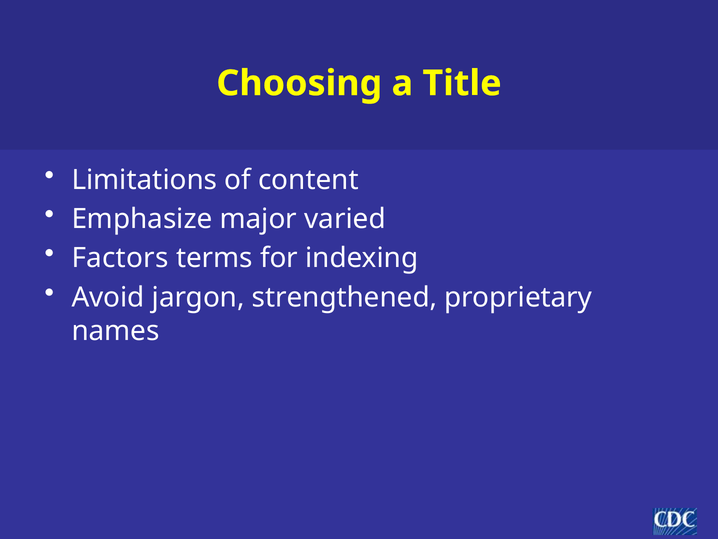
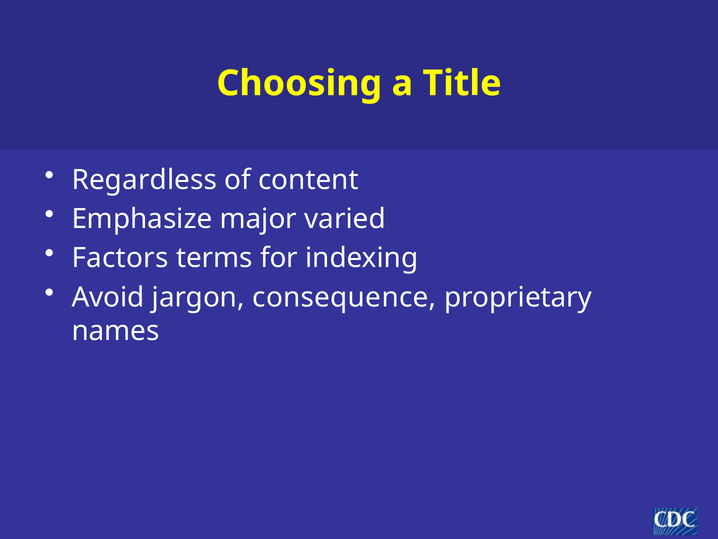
Limitations: Limitations -> Regardless
strengthened: strengthened -> consequence
